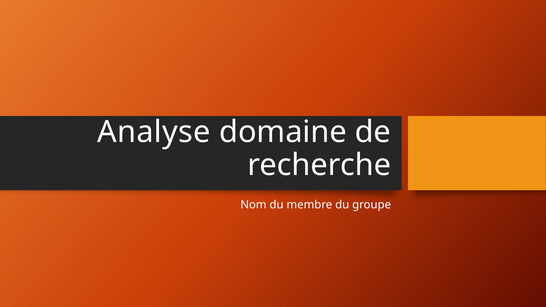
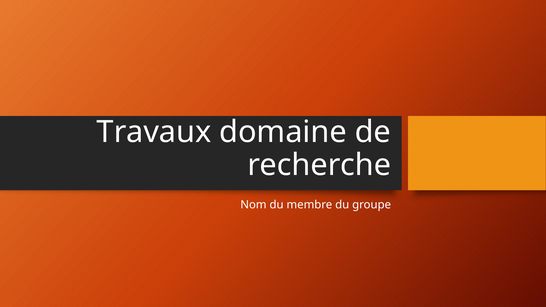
Analyse: Analyse -> Travaux
